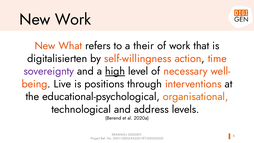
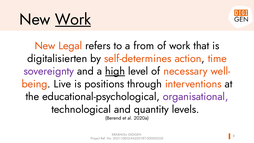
Work at (73, 19) underline: none -> present
What: What -> Legal
their: their -> from
self-willingness: self-willingness -> self-determines
organisational colour: orange -> purple
address: address -> quantity
